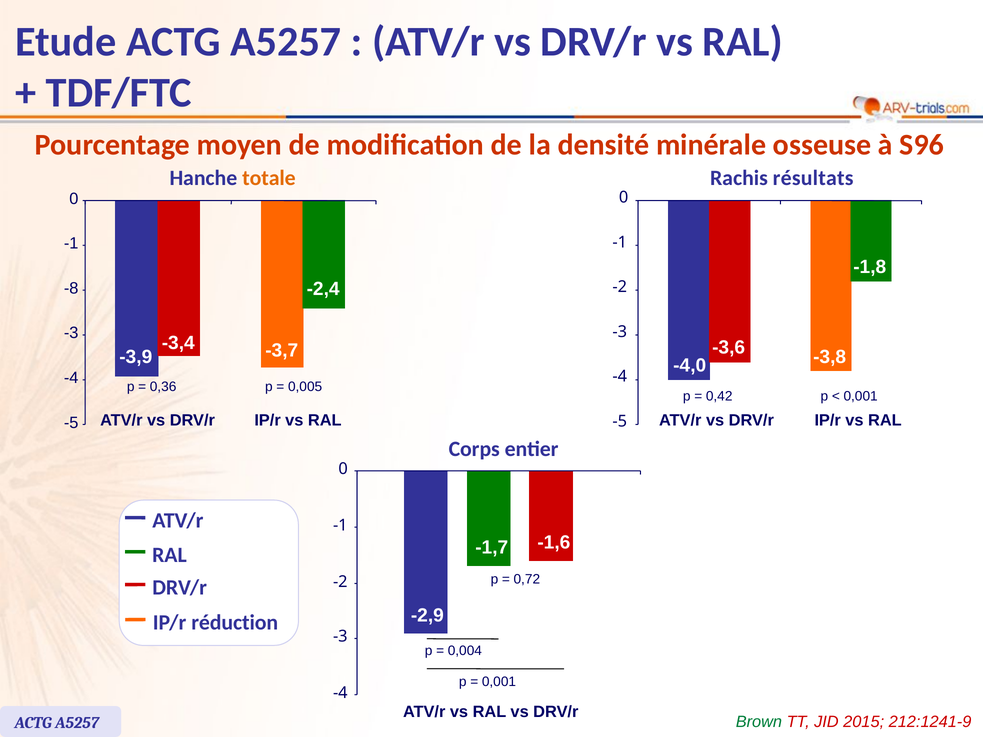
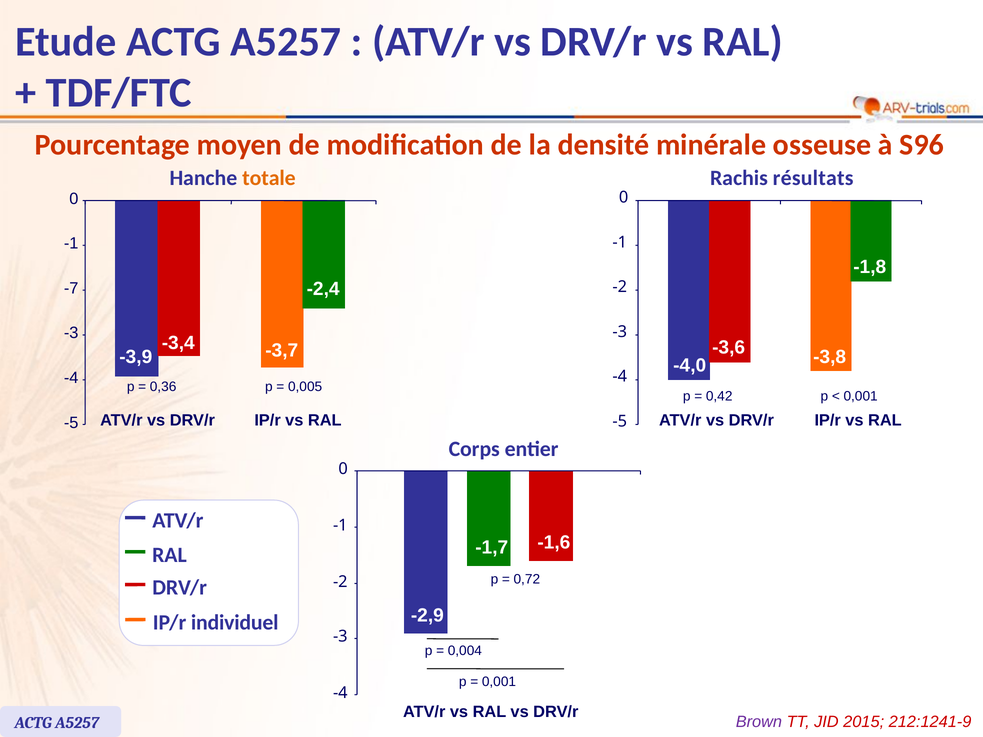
-8: -8 -> -7
réduction: réduction -> individuel
Brown colour: green -> purple
